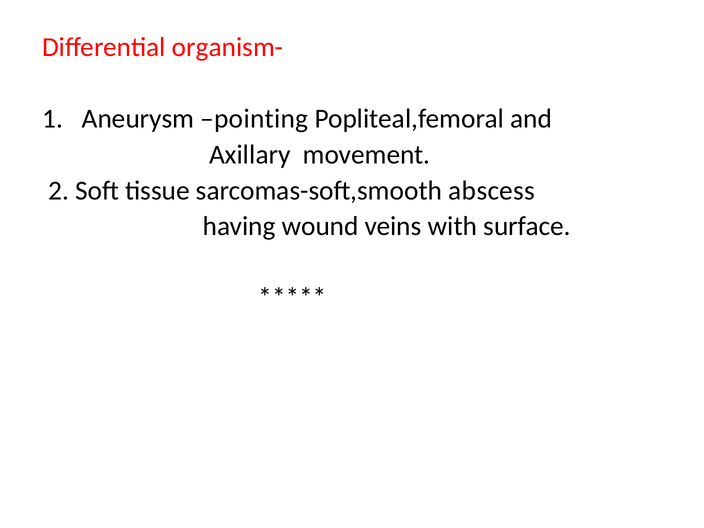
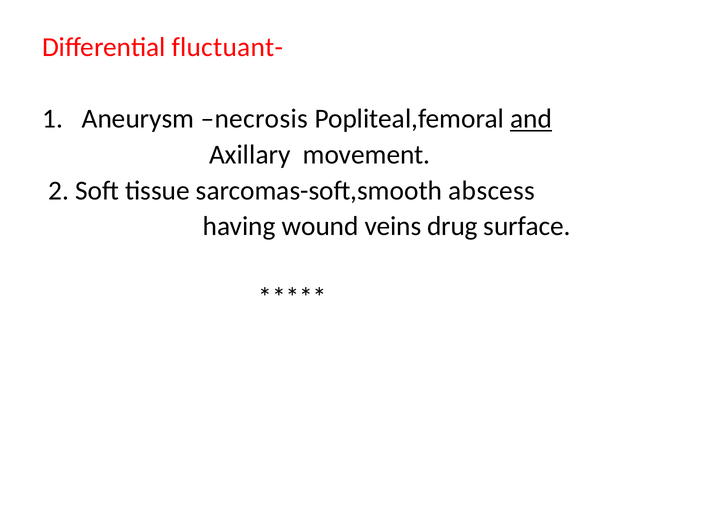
organism-: organism- -> fluctuant-
pointing: pointing -> necrosis
and underline: none -> present
with: with -> drug
